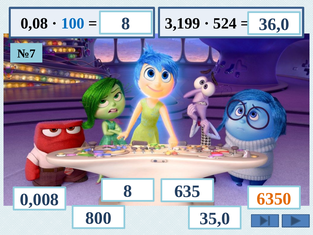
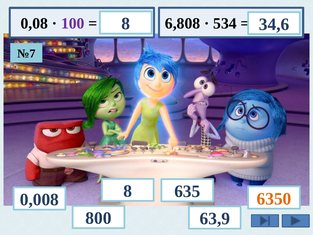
36,0: 36,0 -> 34,6
100 colour: blue -> purple
3,199: 3,199 -> 6,808
524: 524 -> 534
35,0: 35,0 -> 63,9
